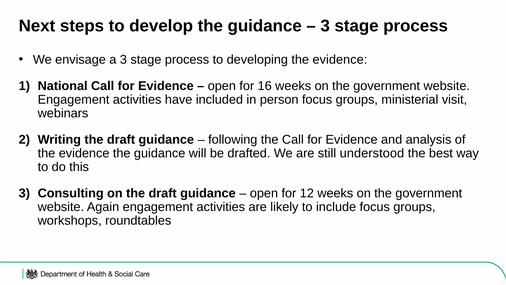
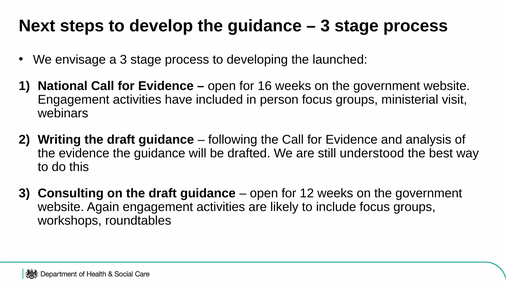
developing the evidence: evidence -> launched
